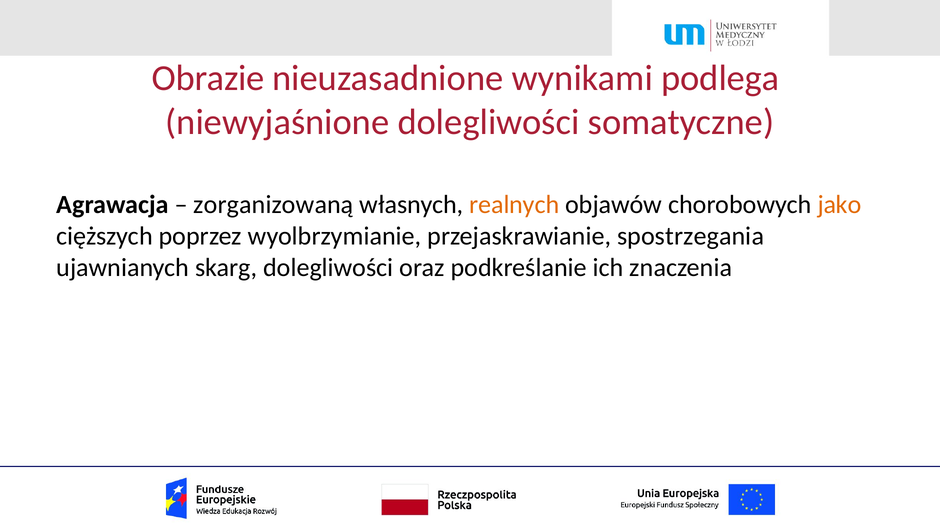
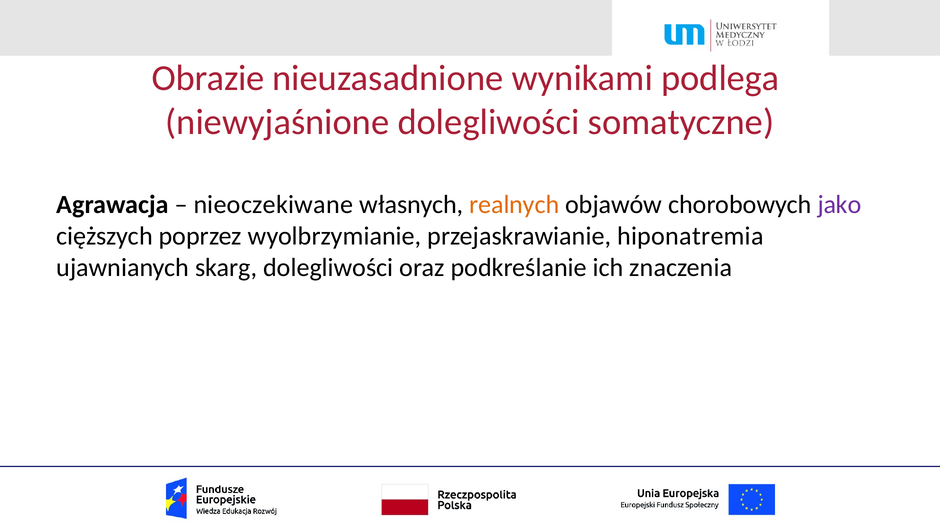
zorganizowaną: zorganizowaną -> nieoczekiwane
jako colour: orange -> purple
spostrzegania: spostrzegania -> hiponatremia
